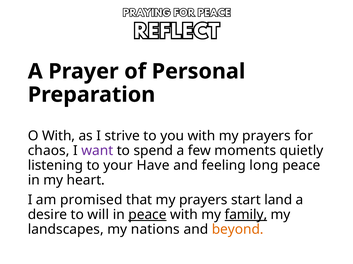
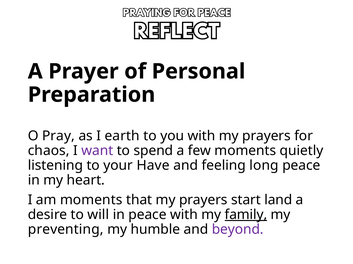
O With: With -> Pray
strive: strive -> earth
am promised: promised -> moments
peace at (147, 215) underline: present -> none
landscapes: landscapes -> preventing
nations: nations -> humble
beyond colour: orange -> purple
